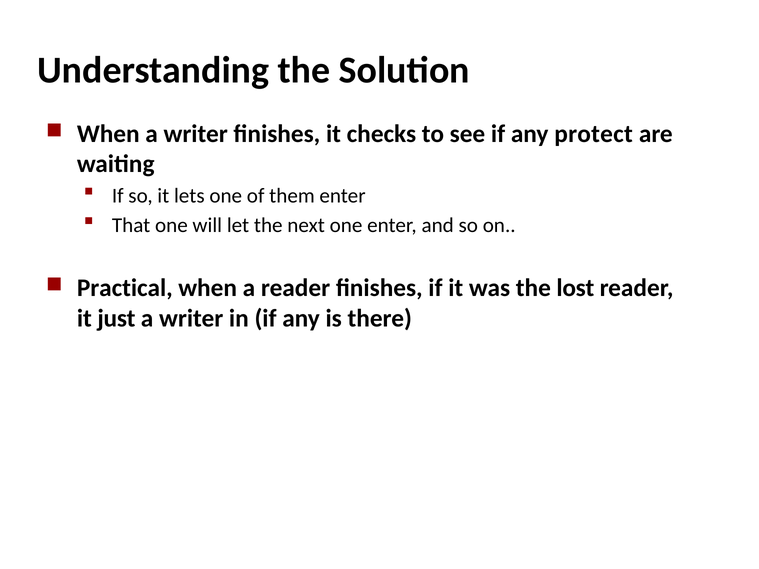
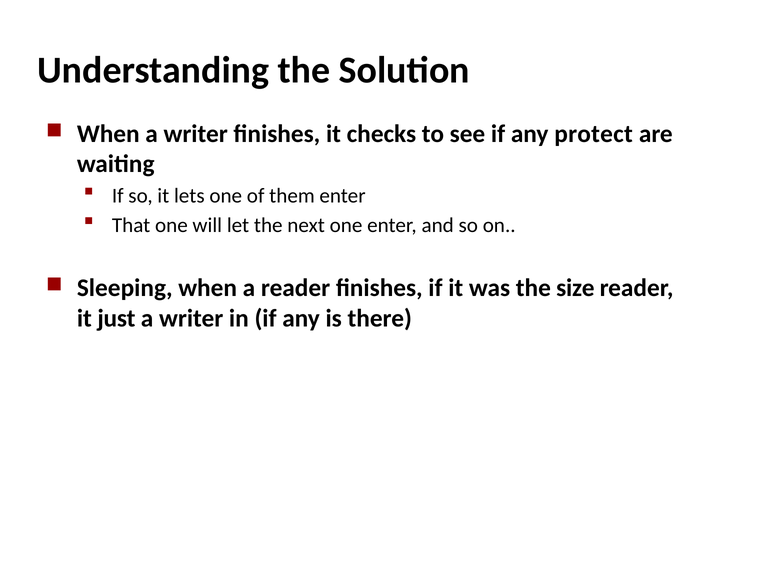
Practical: Practical -> Sleeping
lost: lost -> size
